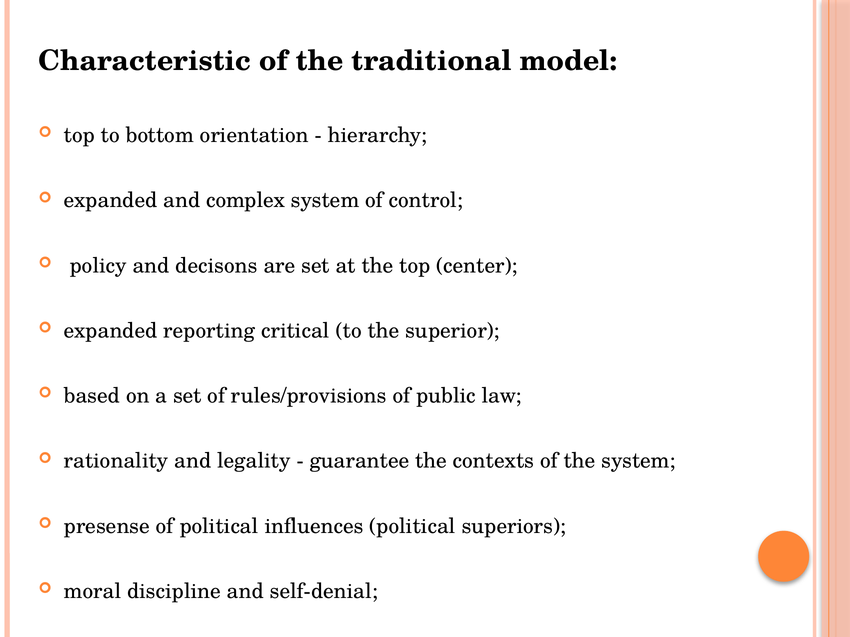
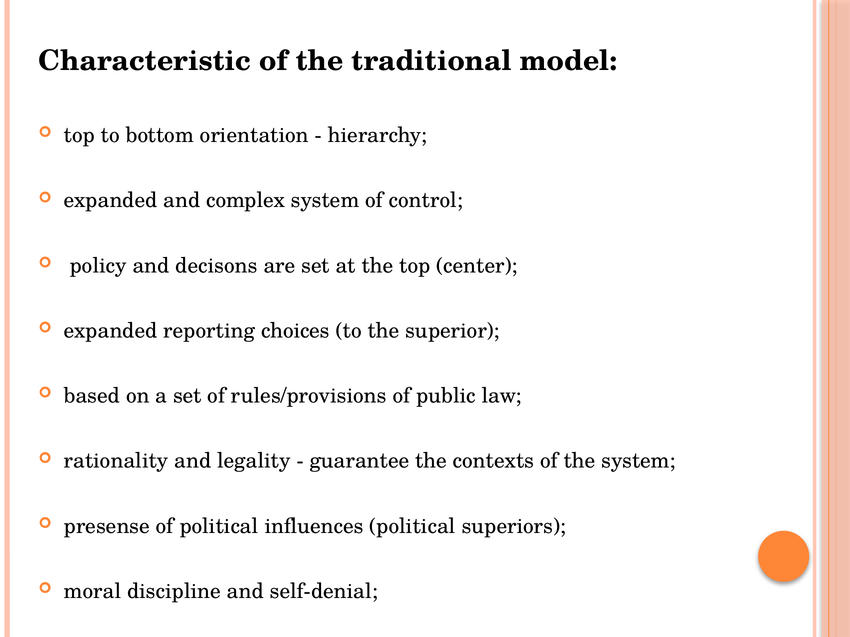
critical: critical -> choices
